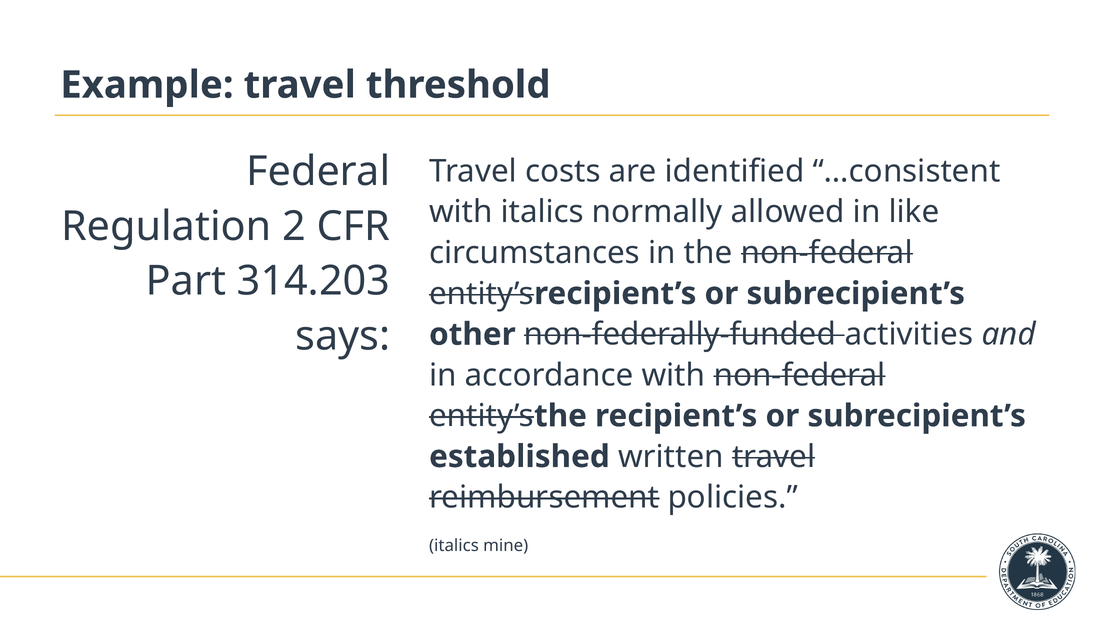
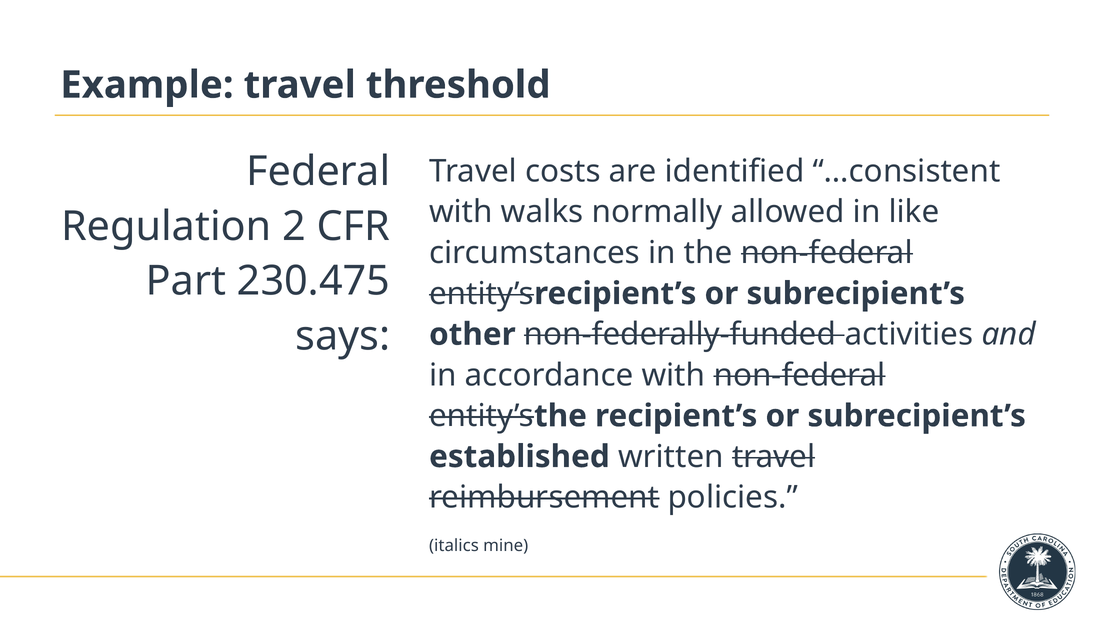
with italics: italics -> walks
314.203: 314.203 -> 230.475
